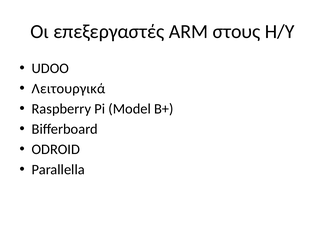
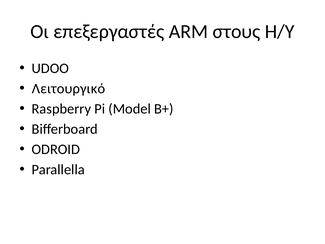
Λειτουργικά: Λειτουργικά -> Λειτουργικό
